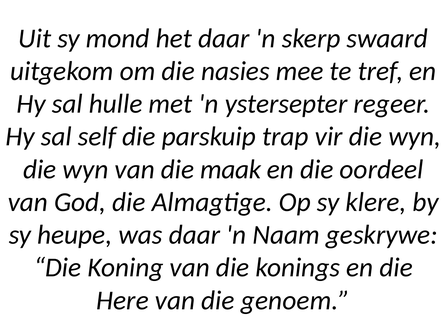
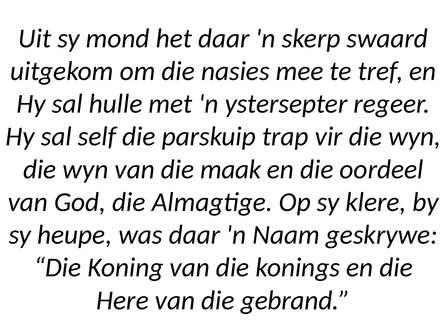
genoem: genoem -> gebrand
